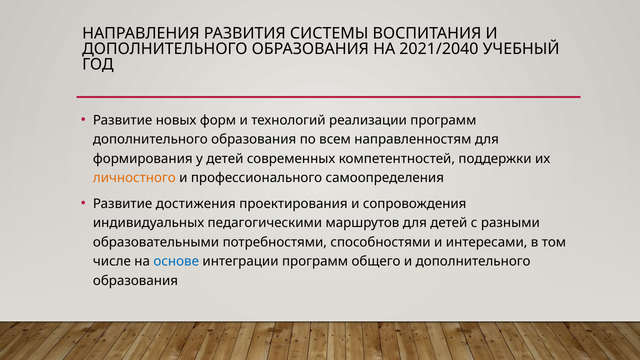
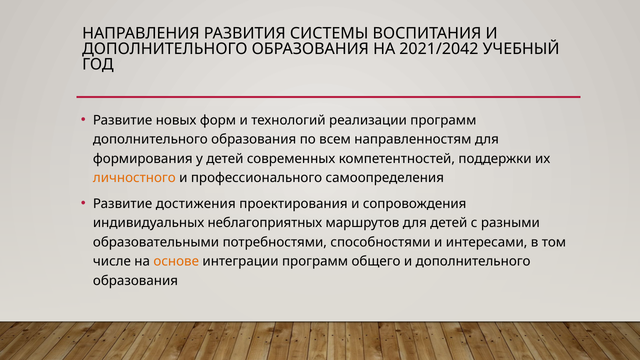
2021/2040: 2021/2040 -> 2021/2042
педагогическими: педагогическими -> неблагоприятных
основе colour: blue -> orange
